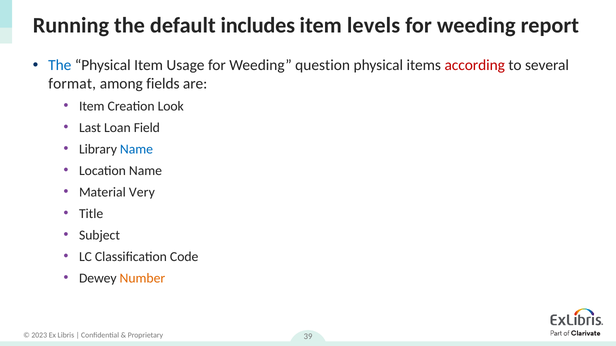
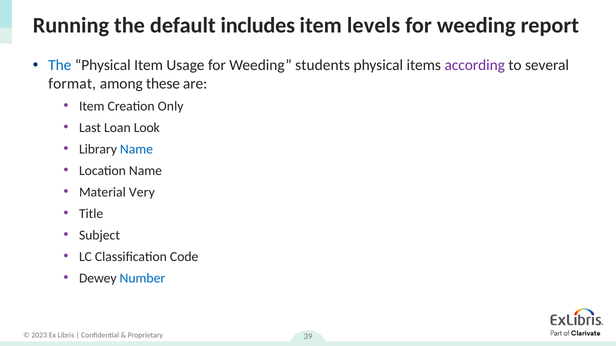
question: question -> students
according colour: red -> purple
fields: fields -> these
Look: Look -> Only
Field: Field -> Look
Number colour: orange -> blue
